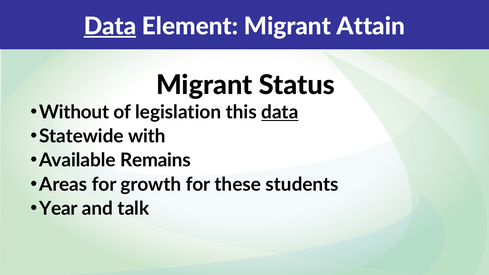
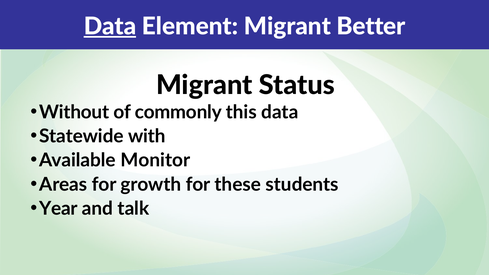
Attain: Attain -> Better
legislation: legislation -> commonly
data at (280, 112) underline: present -> none
Remains: Remains -> Monitor
